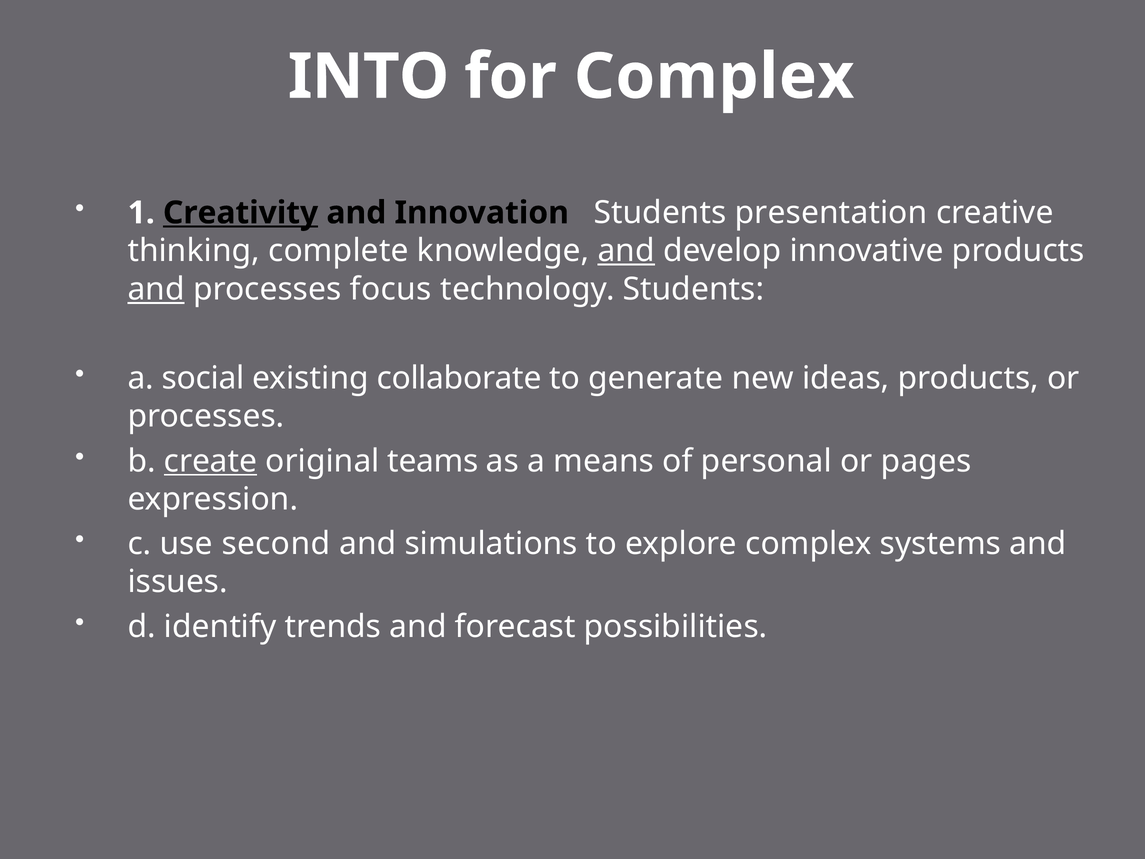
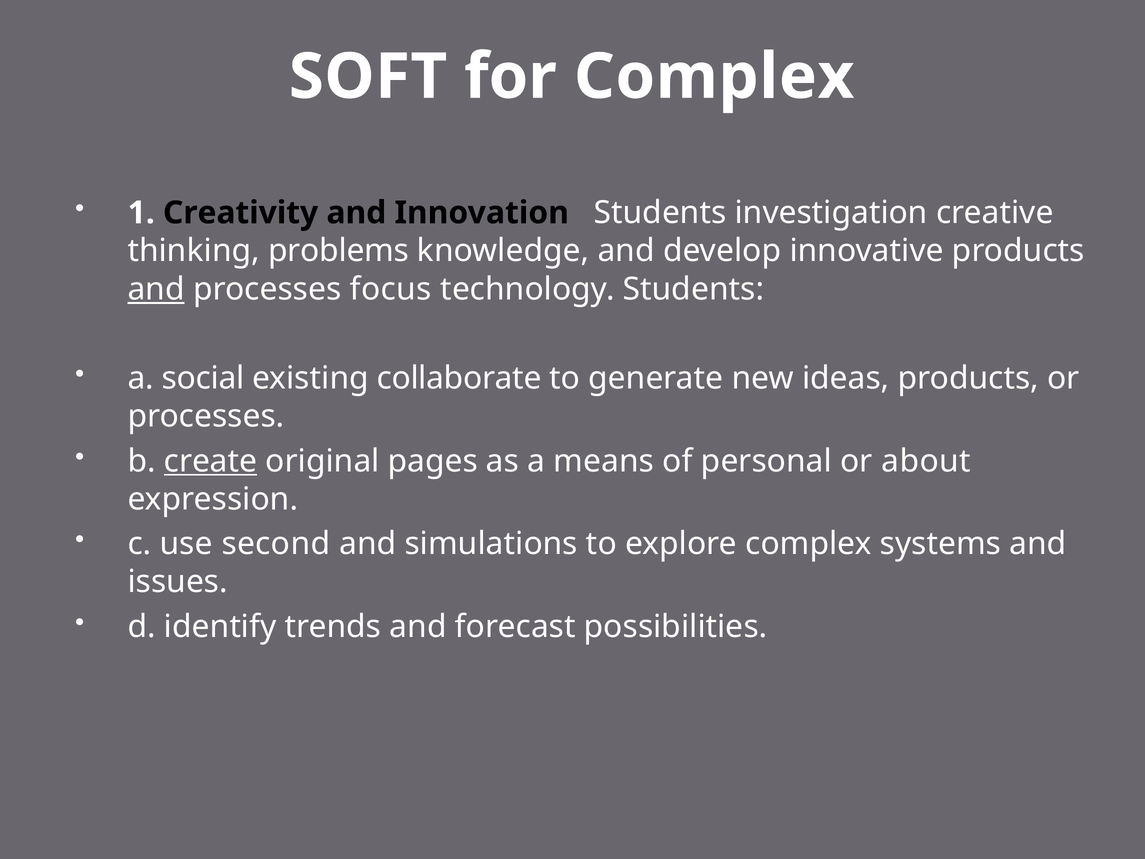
INTO: INTO -> SOFT
Creativity underline: present -> none
presentation: presentation -> investigation
complete: complete -> problems
and at (626, 251) underline: present -> none
teams: teams -> pages
pages: pages -> about
